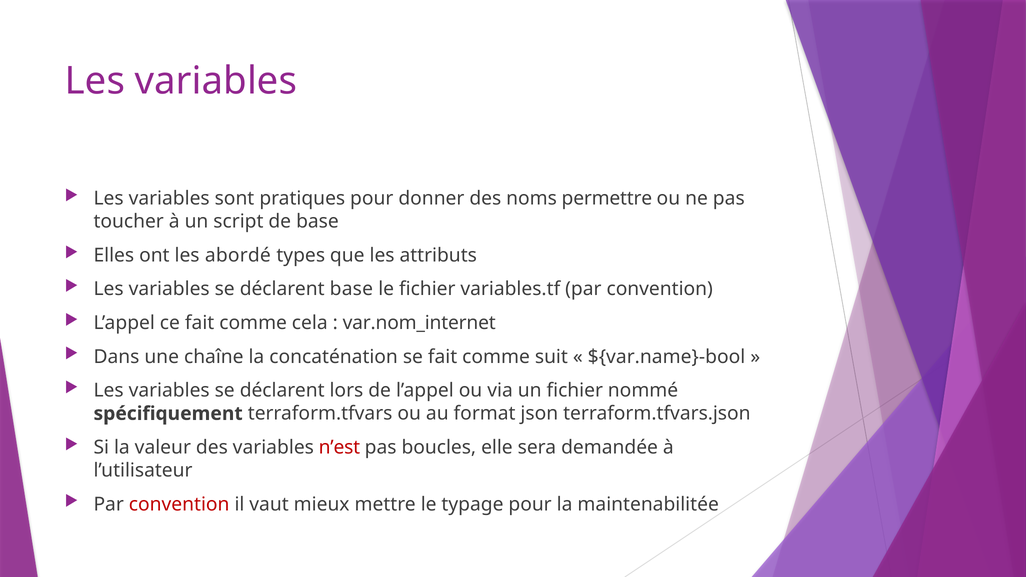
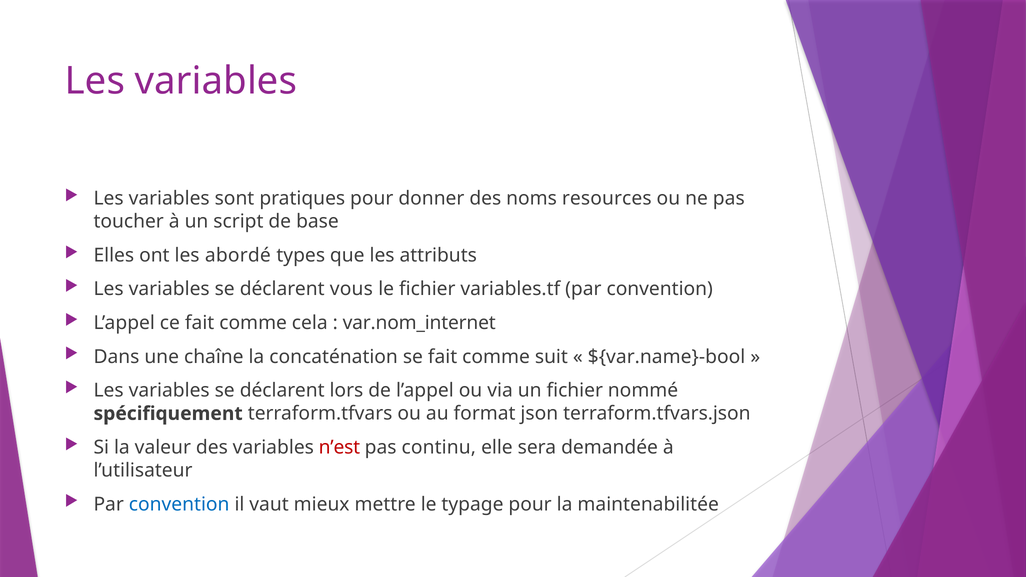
permettre: permettre -> resources
déclarent base: base -> vous
boucles: boucles -> continu
convention at (179, 504) colour: red -> blue
